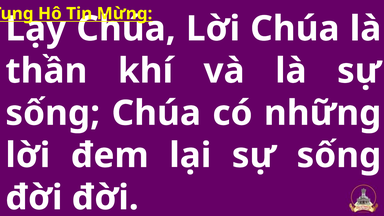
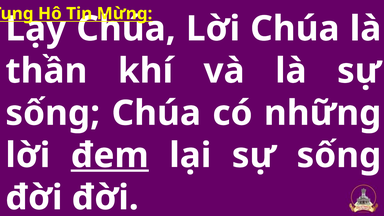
đem underline: none -> present
